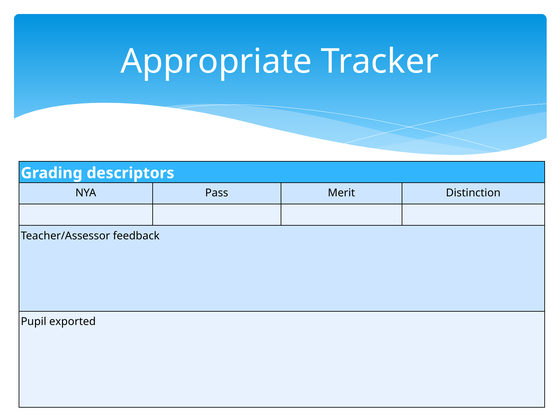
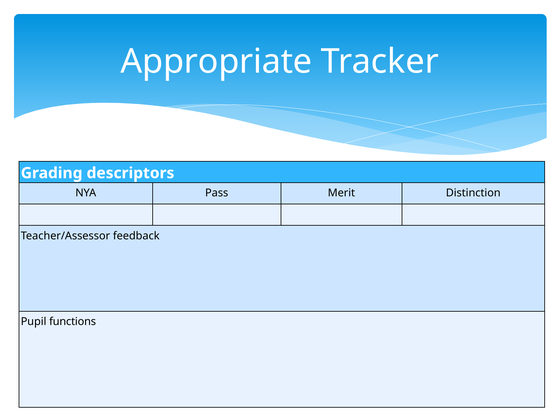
exported: exported -> functions
